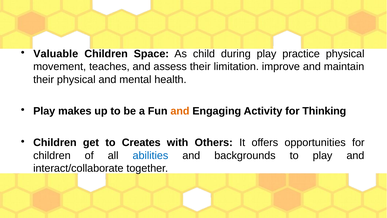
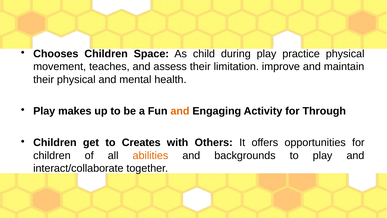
Valuable: Valuable -> Chooses
Thinking: Thinking -> Through
abilities colour: blue -> orange
